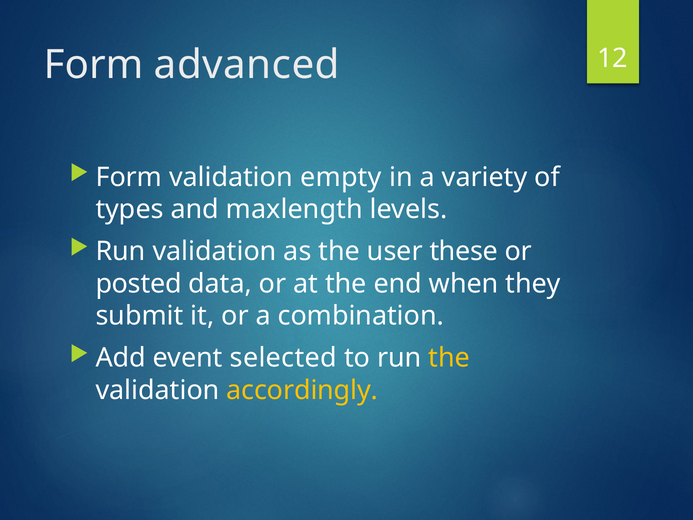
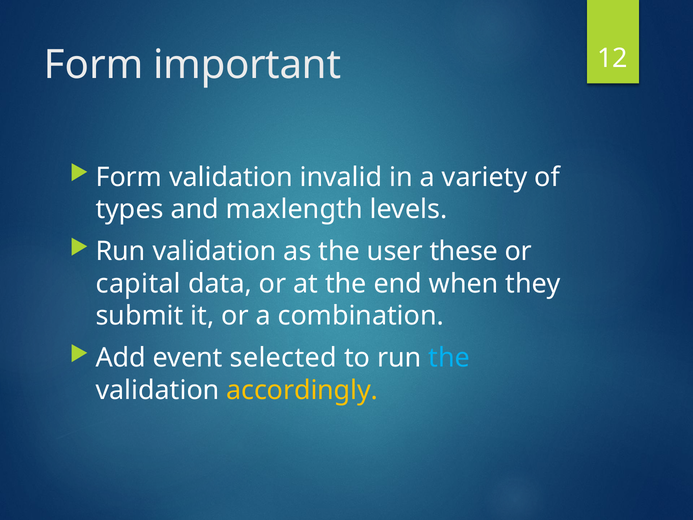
advanced: advanced -> important
empty: empty -> invalid
posted: posted -> capital
the at (449, 358) colour: yellow -> light blue
